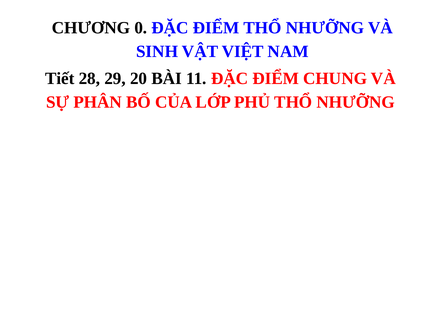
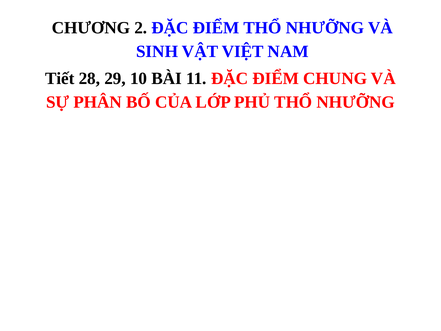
0: 0 -> 2
20: 20 -> 10
